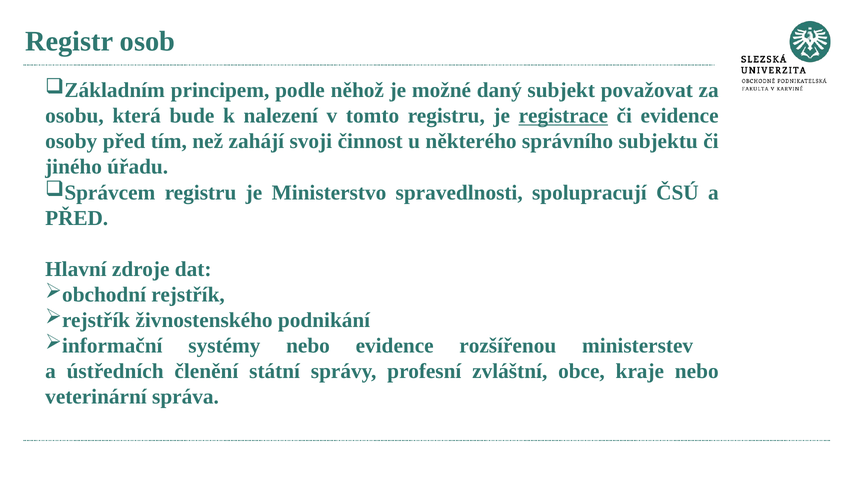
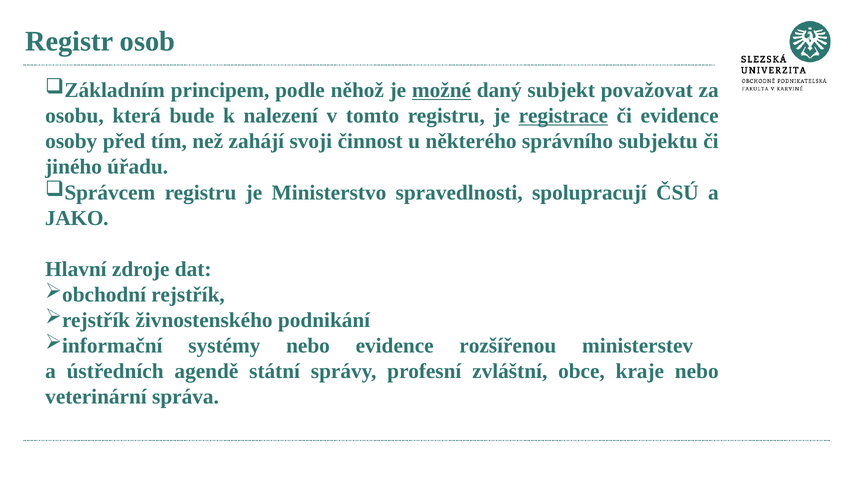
možné underline: none -> present
PŘED at (77, 218): PŘED -> JAKO
členění: členění -> agendě
